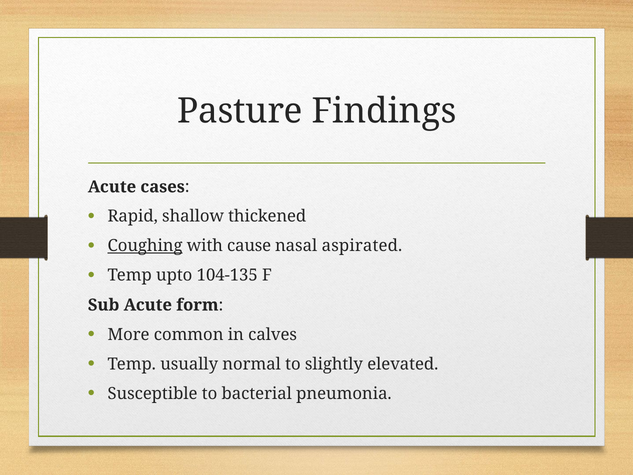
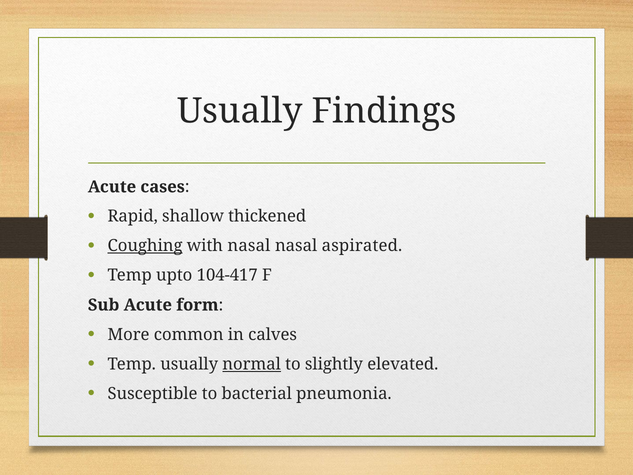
Pasture at (240, 111): Pasture -> Usually
with cause: cause -> nasal
104-135: 104-135 -> 104-417
normal underline: none -> present
